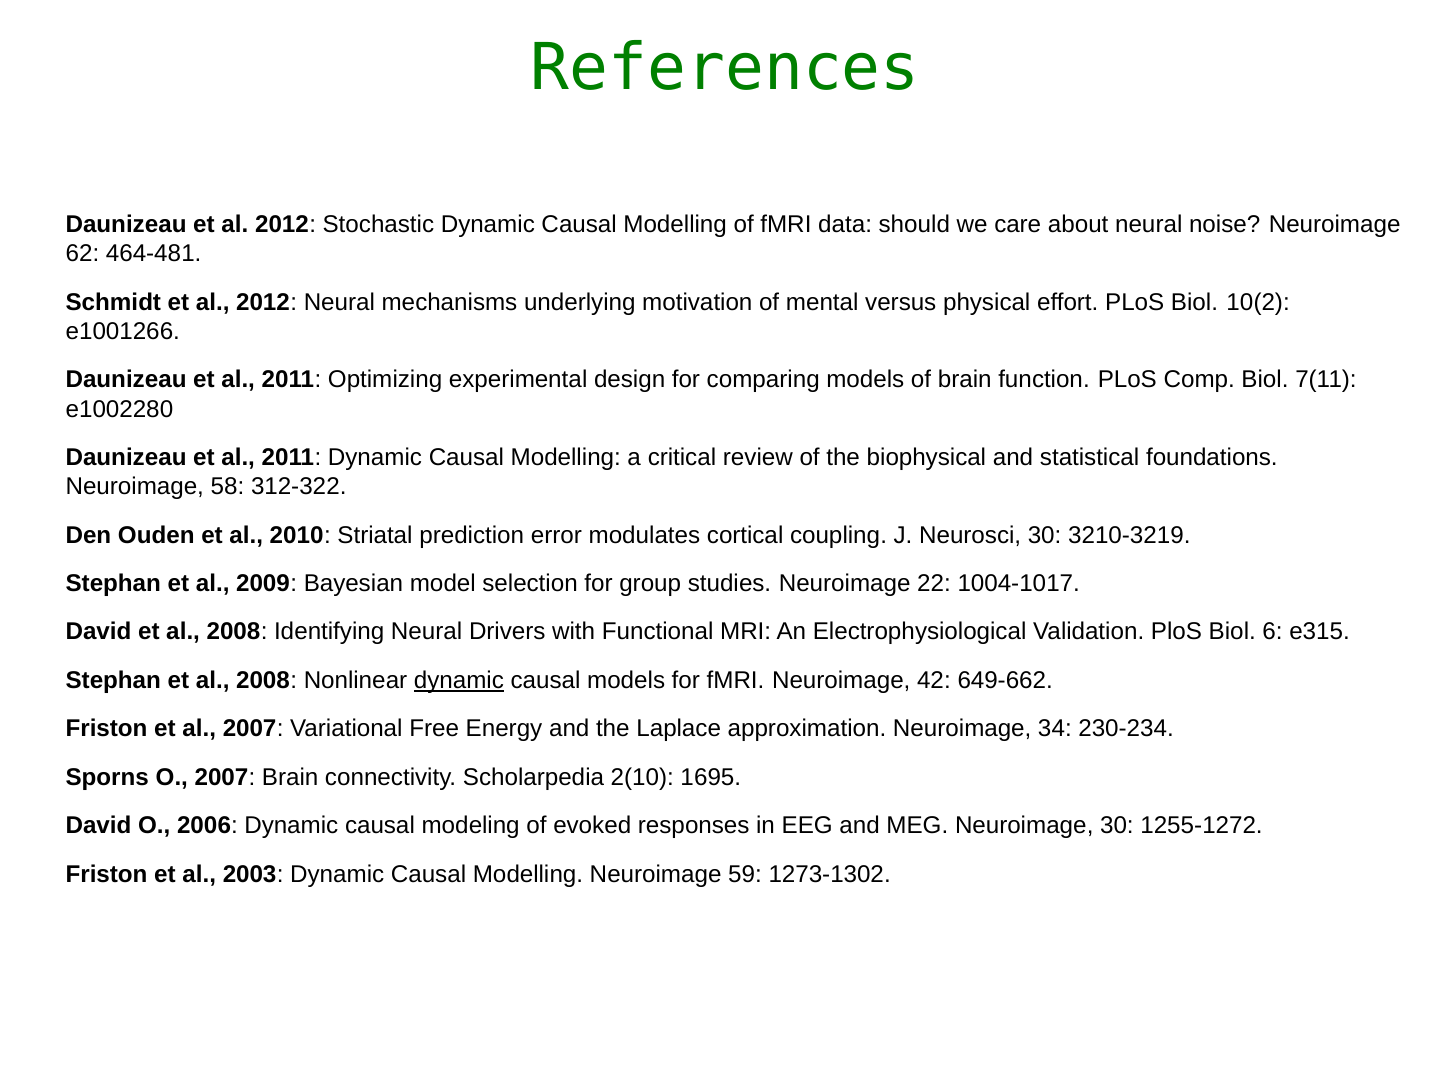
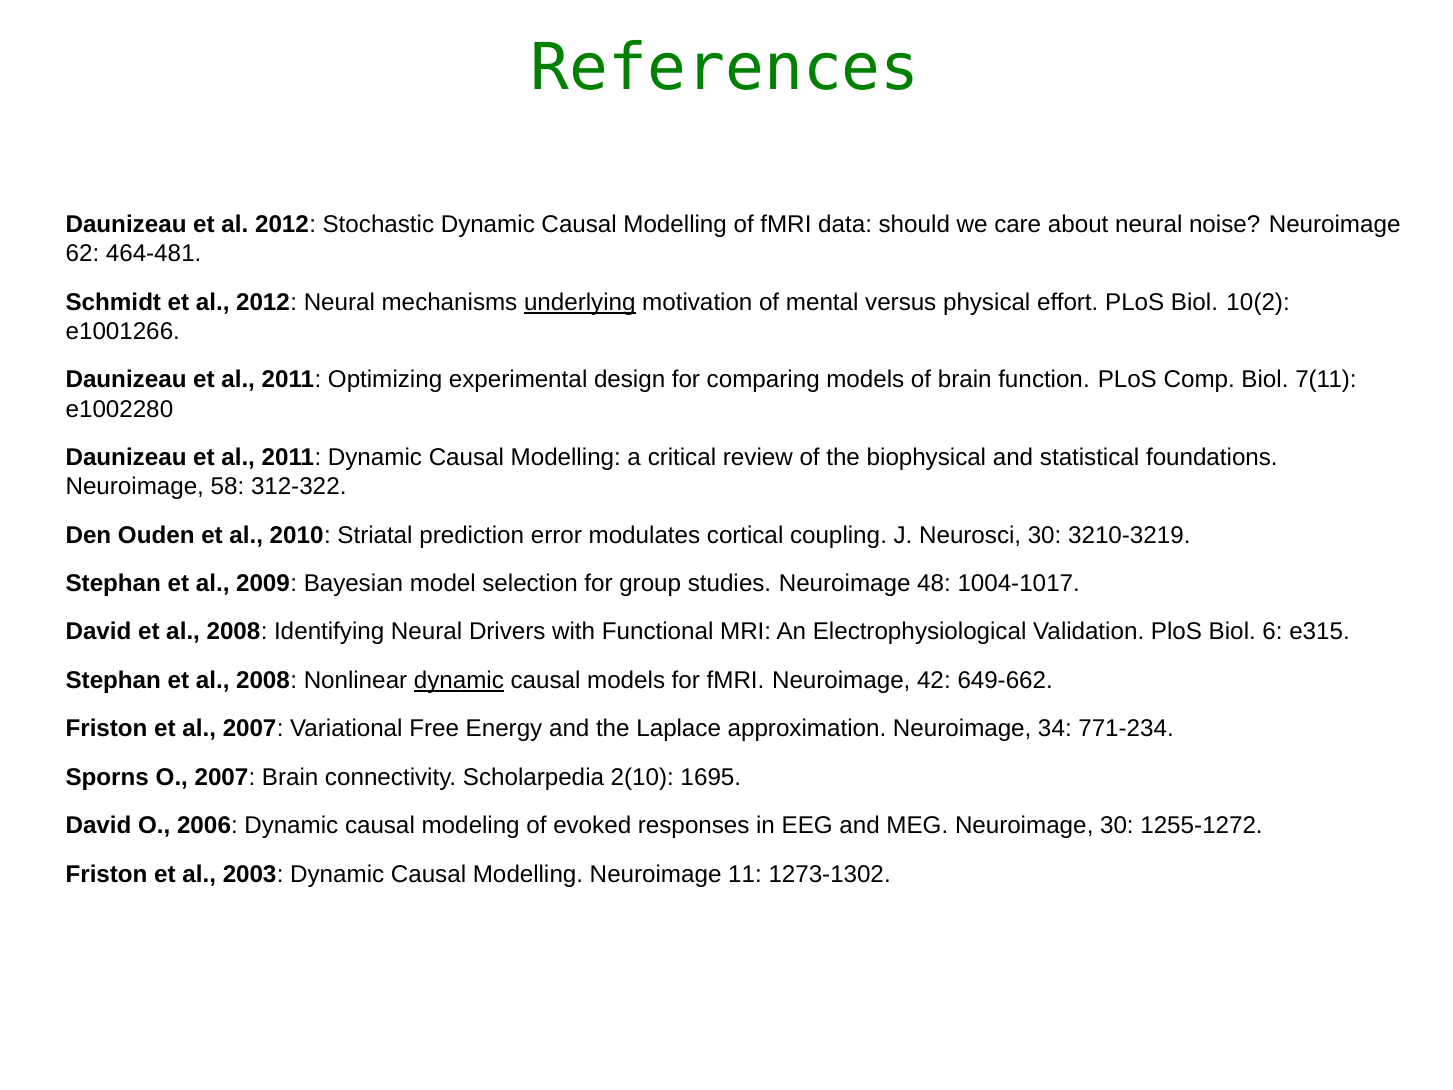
underlying underline: none -> present
22: 22 -> 48
230-234: 230-234 -> 771-234
59: 59 -> 11
